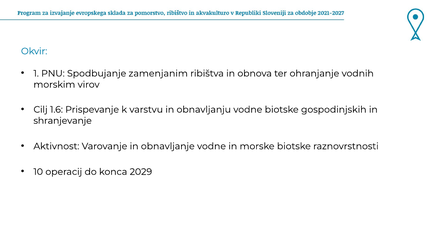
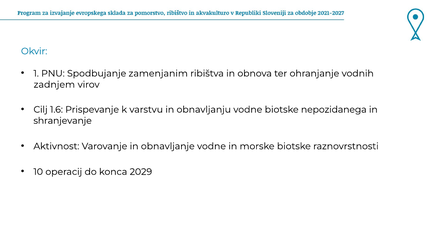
morskim: morskim -> zadnjem
gospodinjskih: gospodinjskih -> nepozidanega
